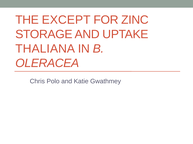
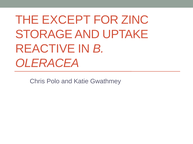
THALIANA: THALIANA -> REACTIVE
